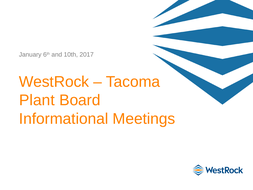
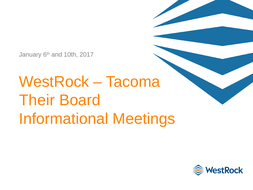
Plant: Plant -> Their
